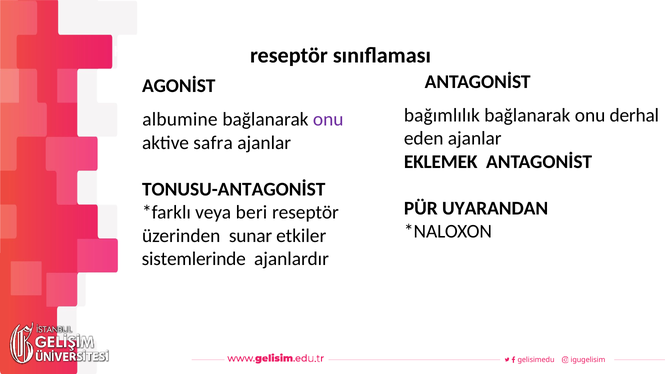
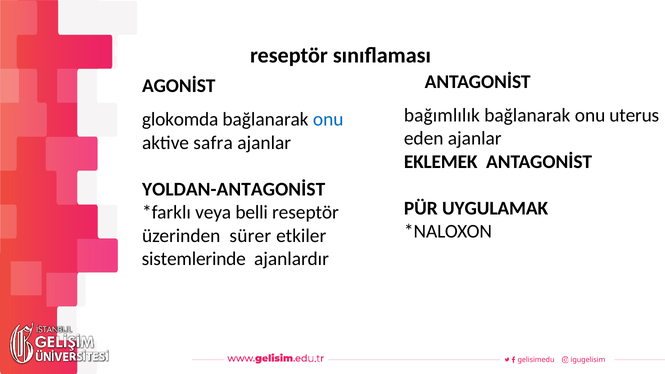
derhal: derhal -> uterus
albumine: albumine -> glokomda
onu at (328, 119) colour: purple -> blue
TONUSU-ANTAGONİST: TONUSU-ANTAGONİST -> YOLDAN-ANTAGONİST
UYARANDAN: UYARANDAN -> UYGULAMAK
beri: beri -> belli
sunar: sunar -> sürer
